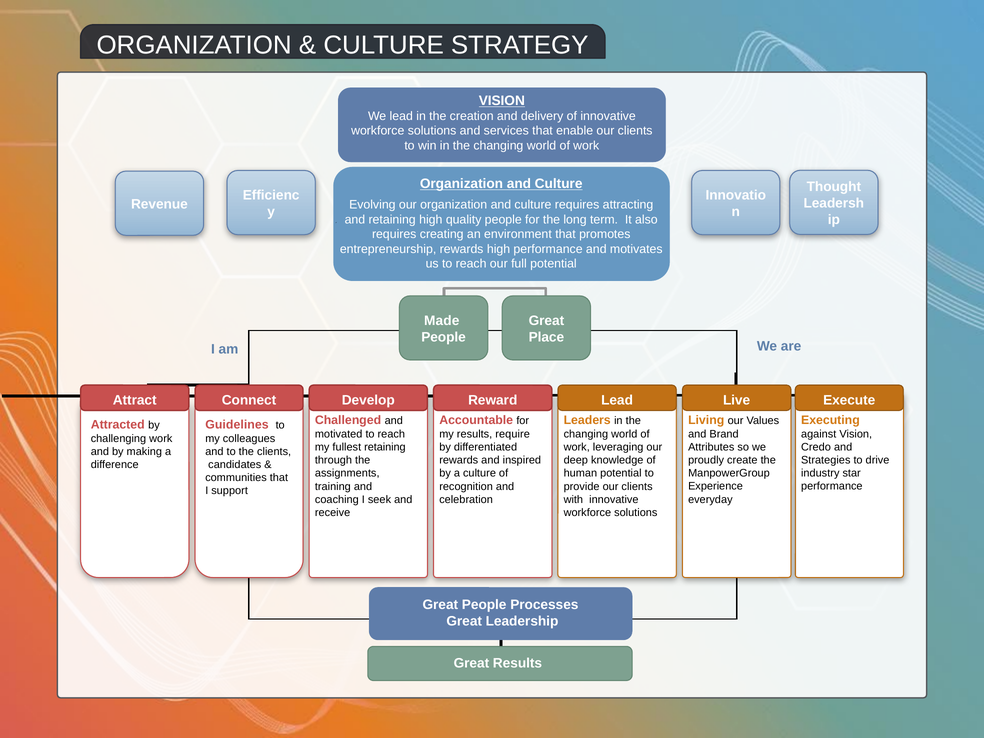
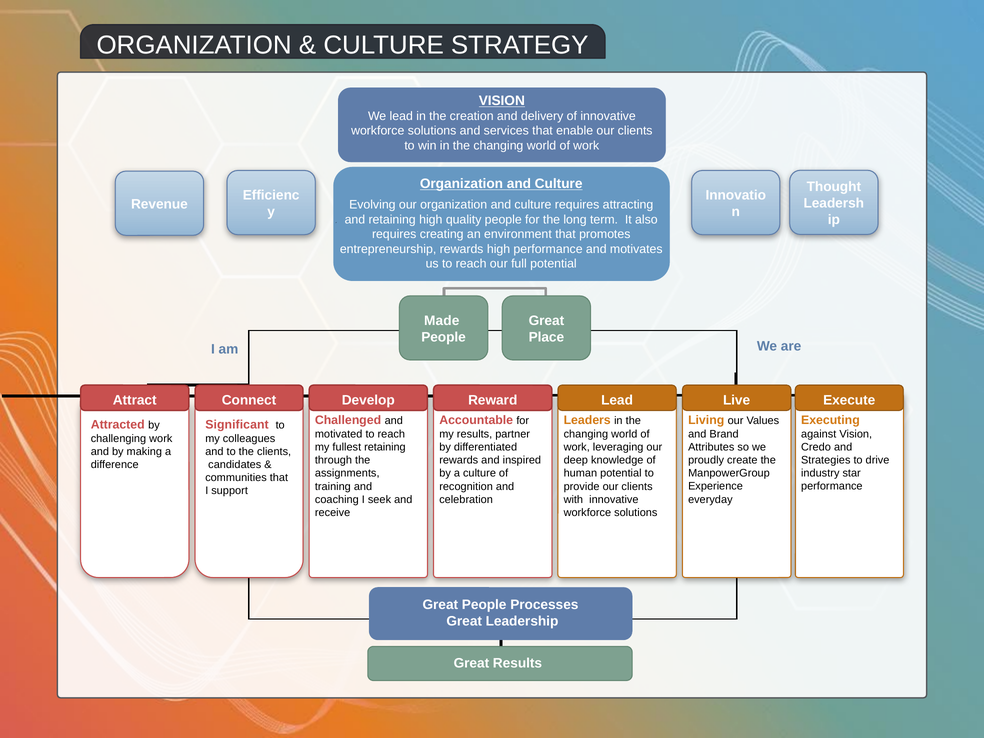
Guidelines: Guidelines -> Significant
require: require -> partner
